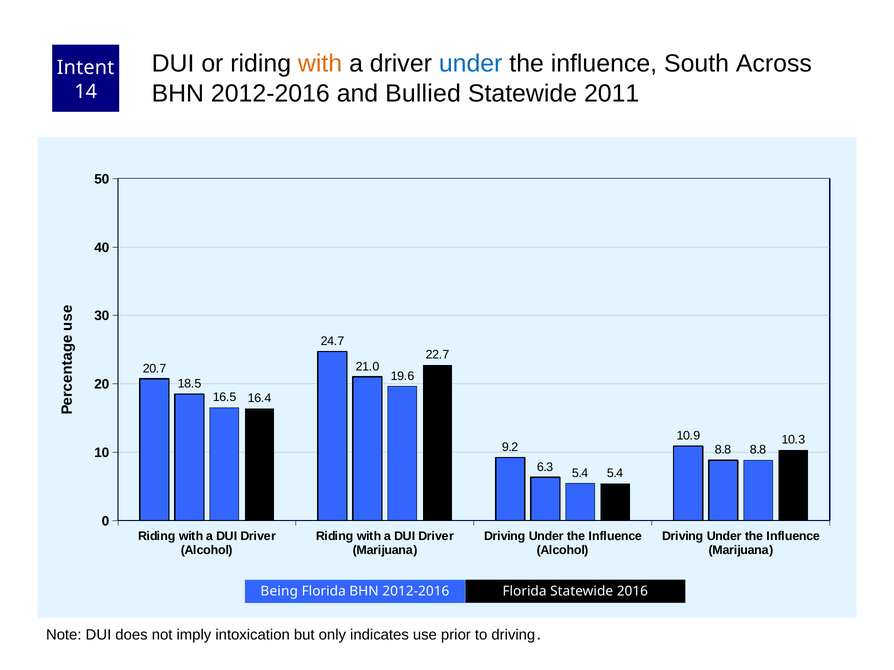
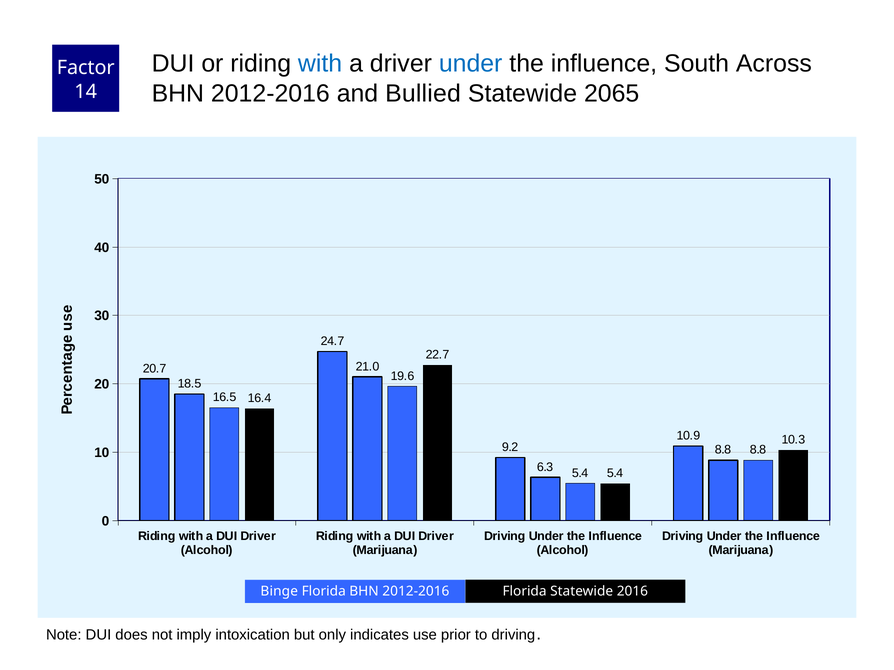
with at (320, 64) colour: orange -> blue
Intent: Intent -> Factor
2011: 2011 -> 2065
Being: Being -> Binge
